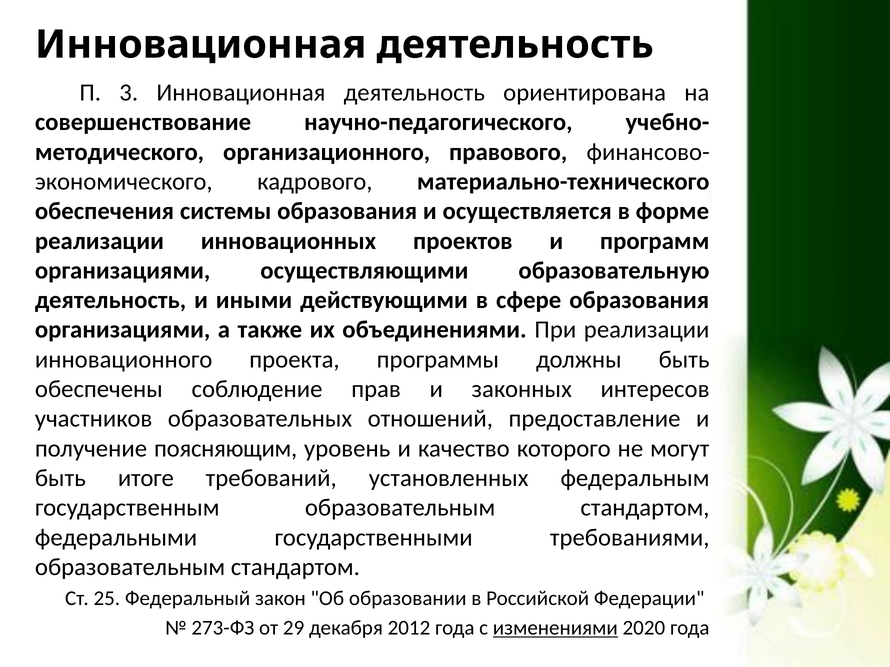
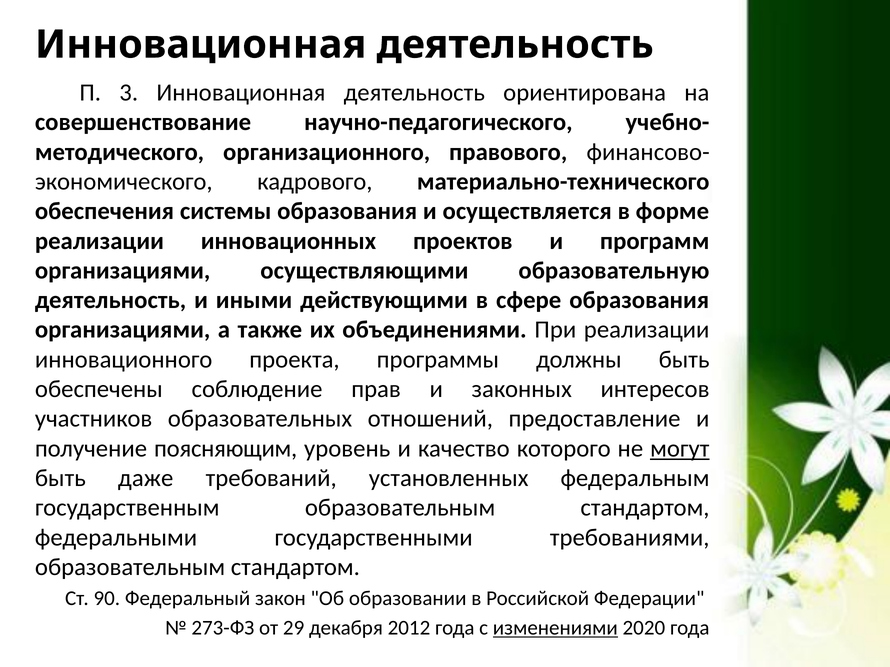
могут underline: none -> present
итоге: итоге -> даже
25: 25 -> 90
